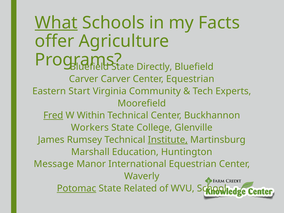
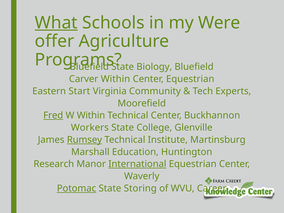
Facts: Facts -> Were
Directly: Directly -> Biology
Carver Carver: Carver -> Within
Rumsey underline: none -> present
Institute underline: present -> none
Message: Message -> Research
International underline: none -> present
Related: Related -> Storing
School: School -> Career
